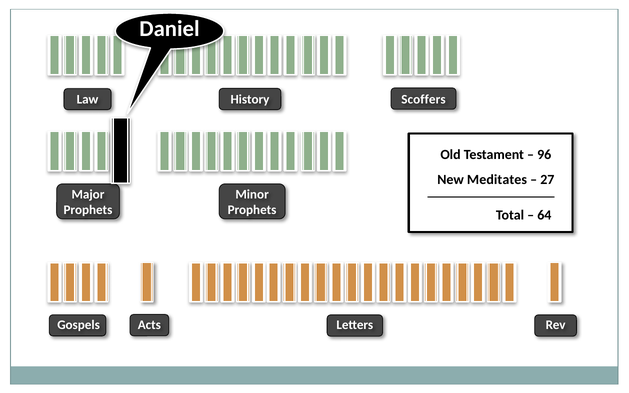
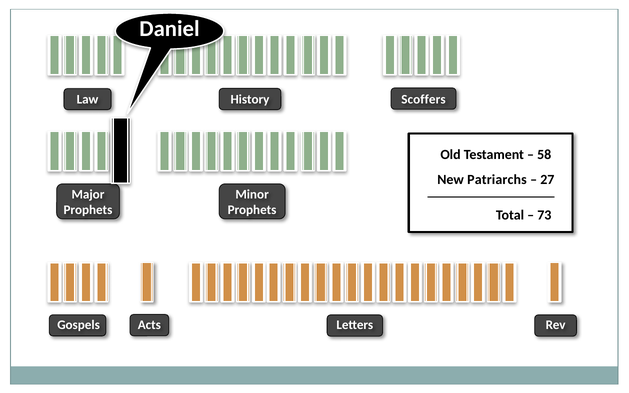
96: 96 -> 58
Meditates: Meditates -> Patriarchs
64: 64 -> 73
